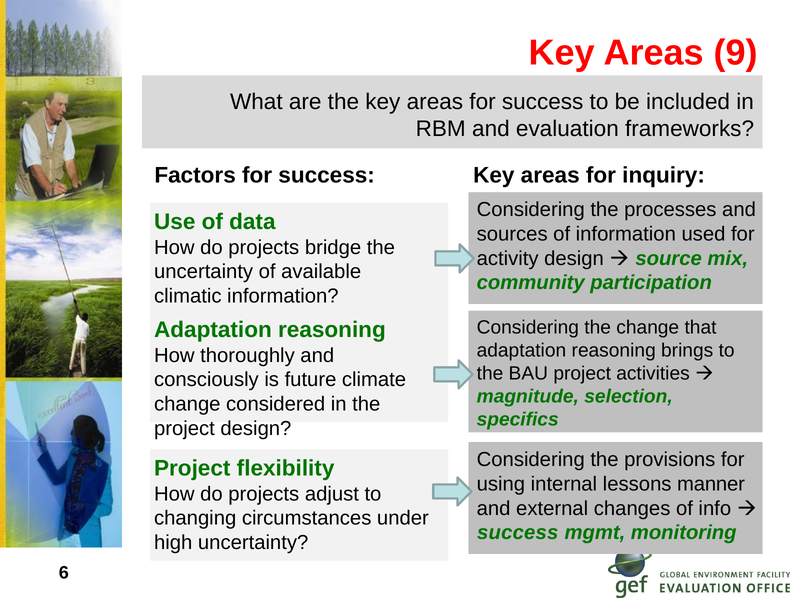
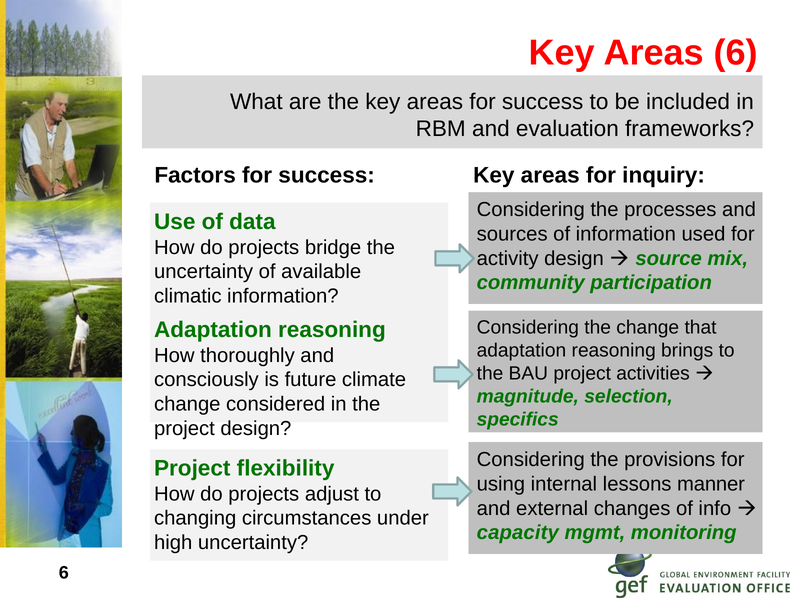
Areas 9: 9 -> 6
success at (518, 533): success -> capacity
